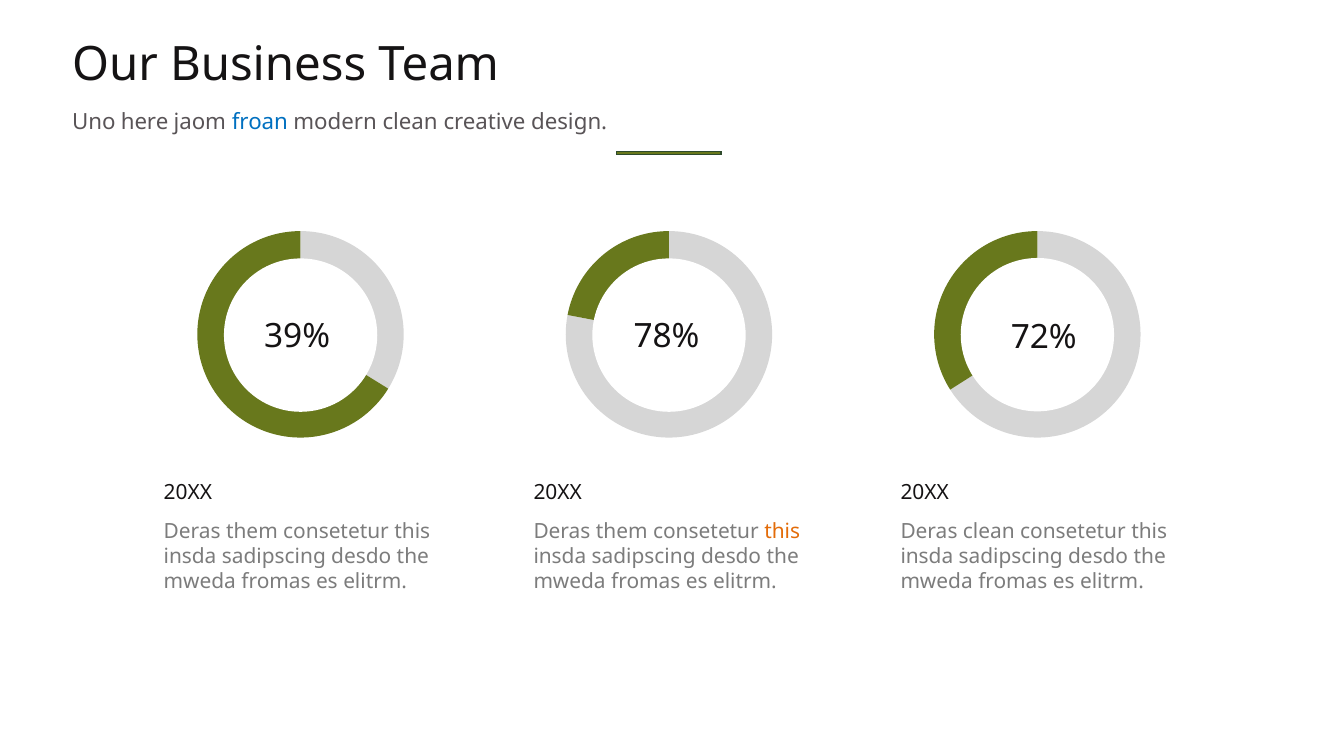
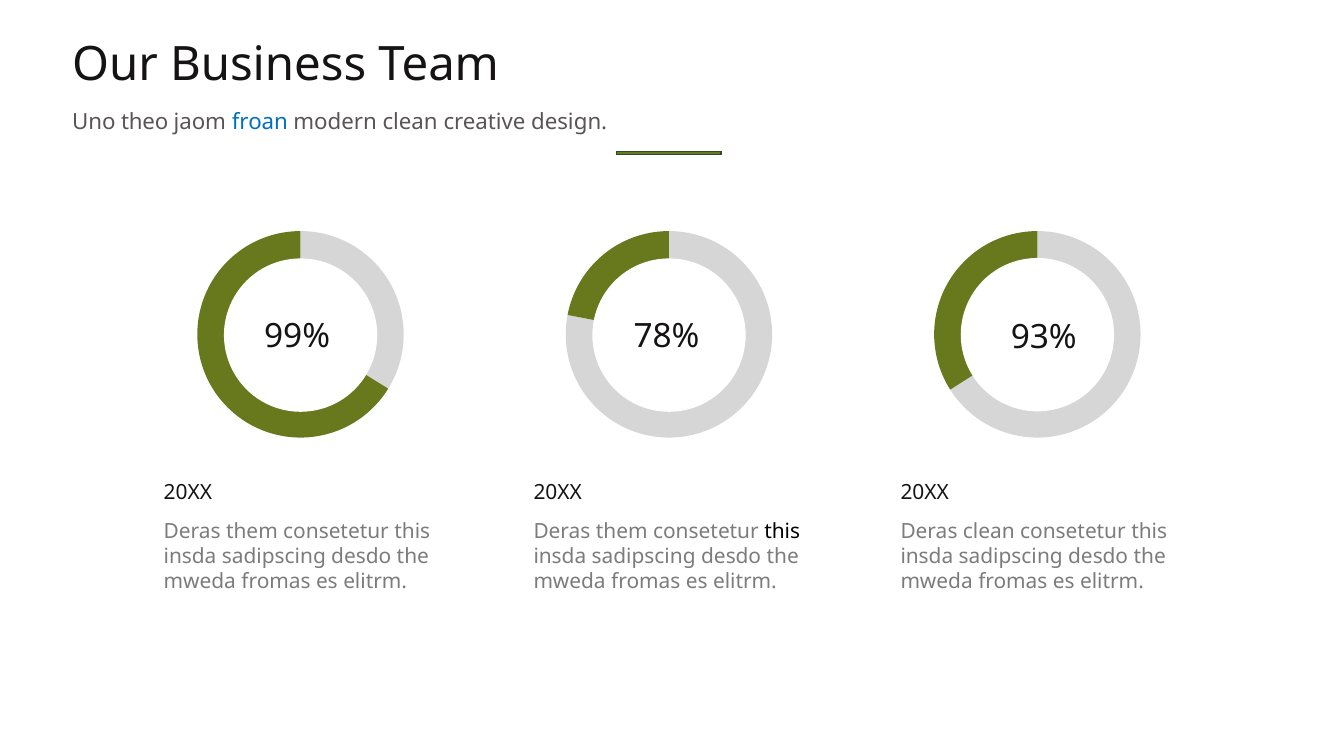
here: here -> theo
39%: 39% -> 99%
72%: 72% -> 93%
this at (782, 531) colour: orange -> black
